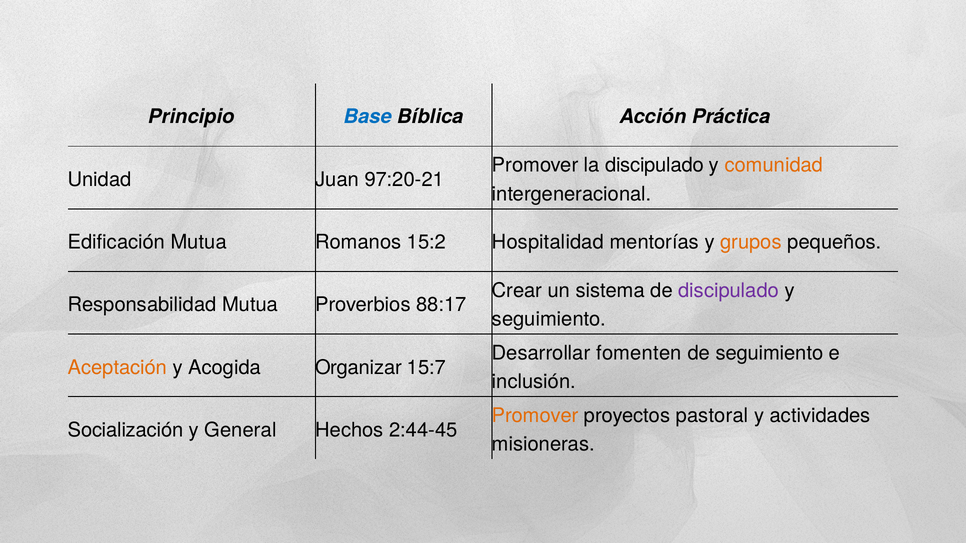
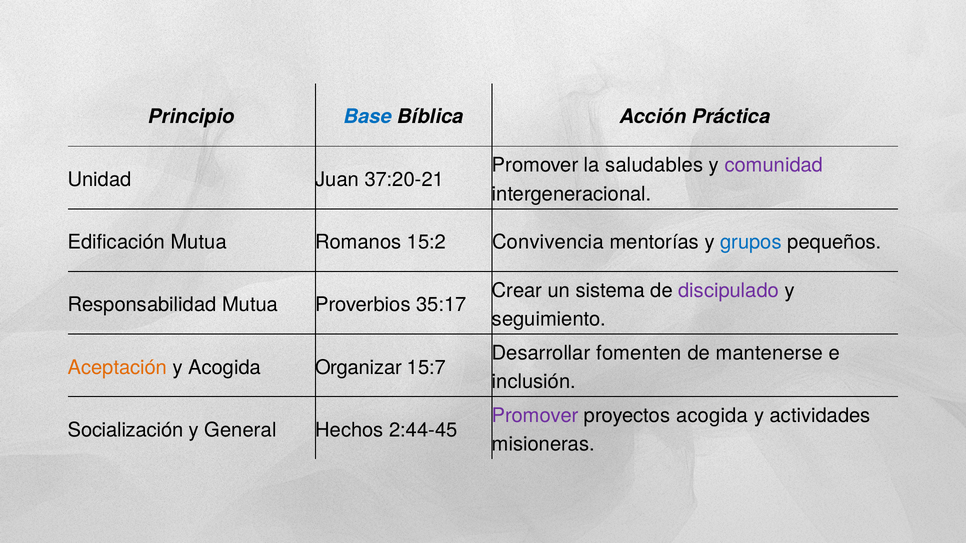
la discipulado: discipulado -> saludables
comunidad colour: orange -> purple
97:20-21: 97:20-21 -> 37:20-21
Hospitalidad: Hospitalidad -> Convivencia
grupos colour: orange -> blue
88:17: 88:17 -> 35:17
de seguimiento: seguimiento -> mantenerse
Promover at (535, 416) colour: orange -> purple
proyectos pastoral: pastoral -> acogida
